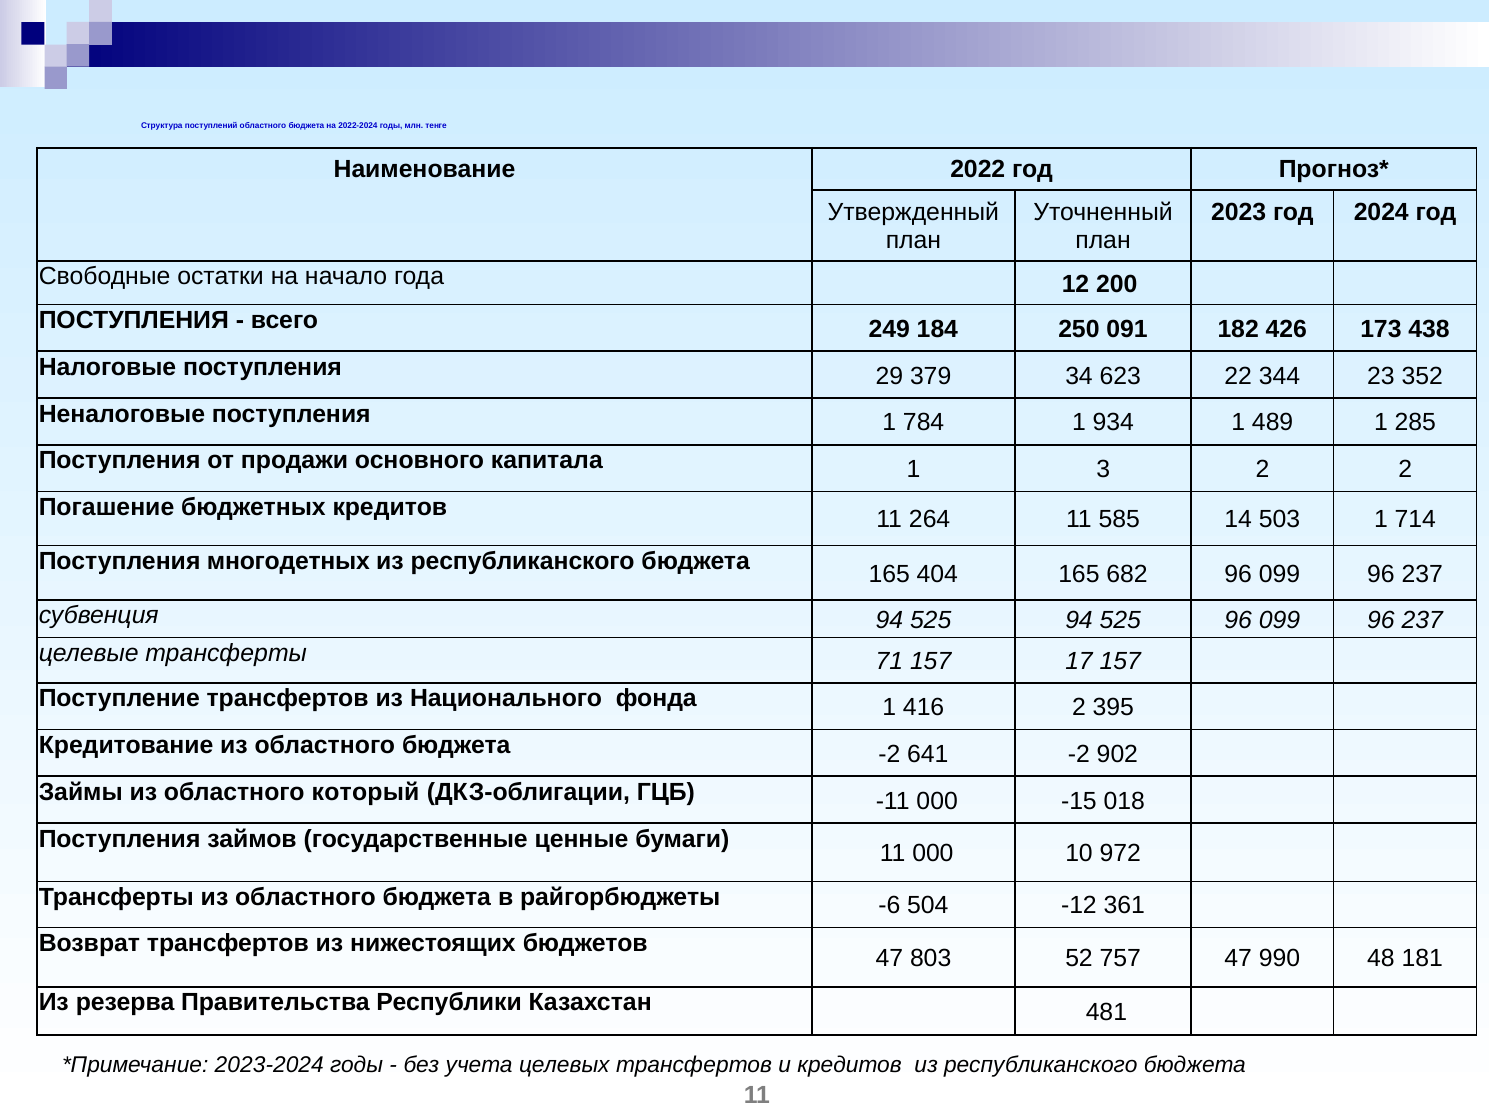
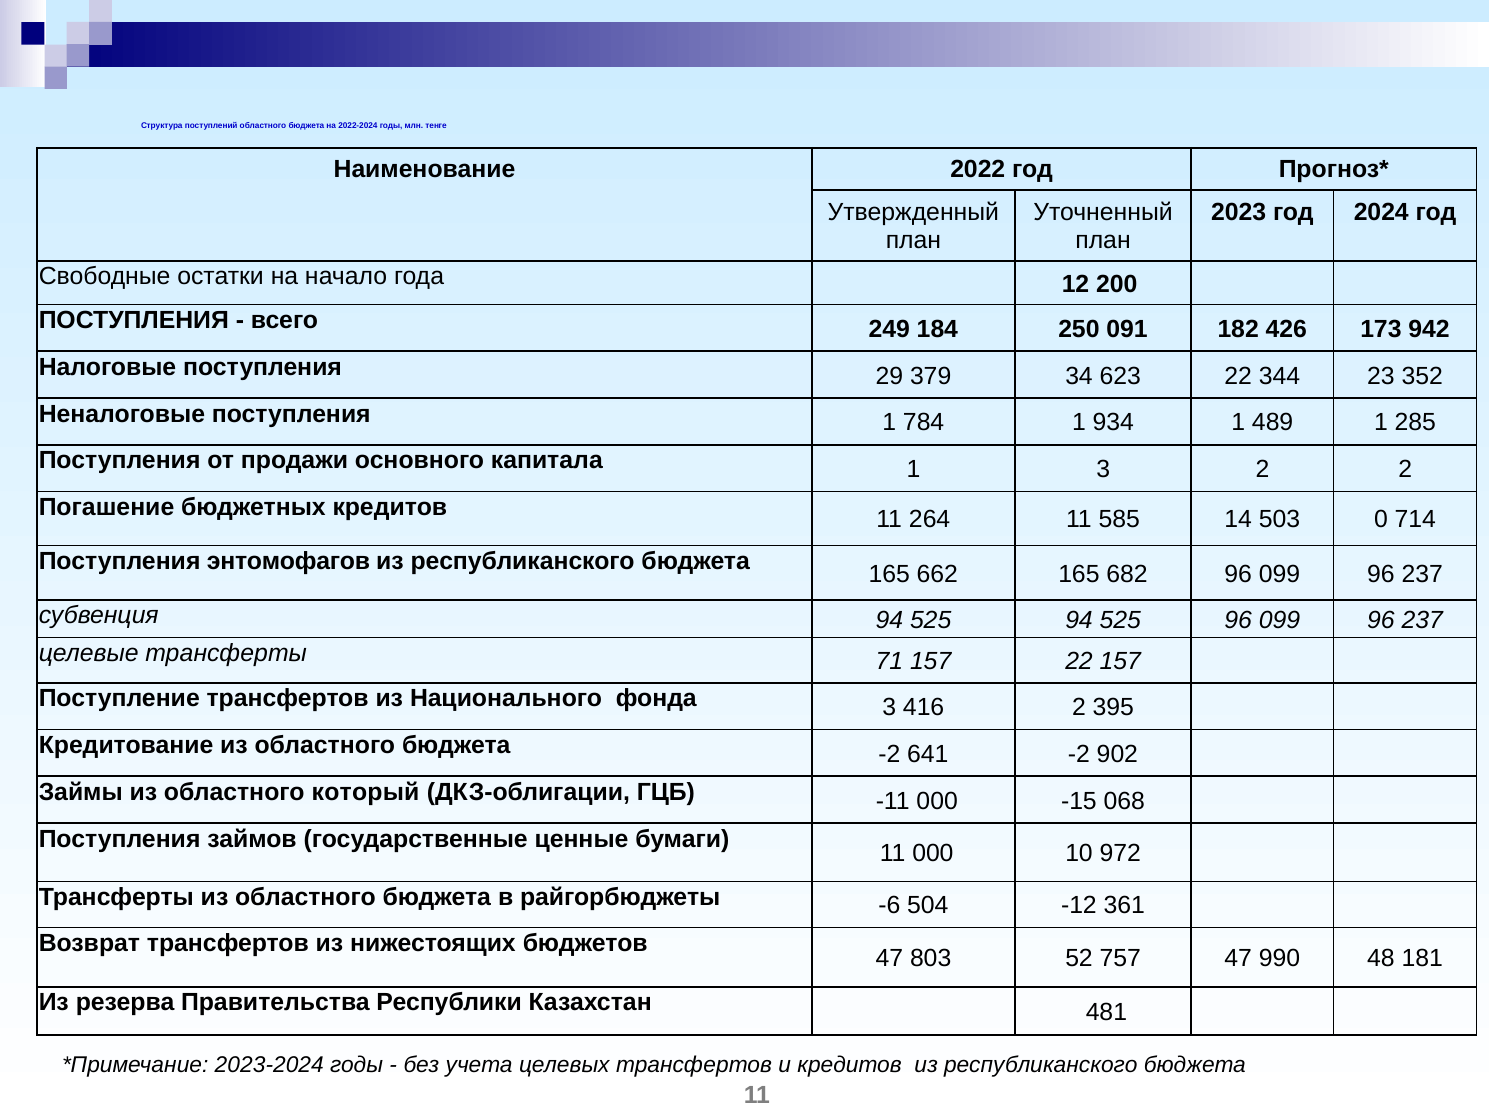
438: 438 -> 942
503 1: 1 -> 0
многодетных: многодетных -> энтомофагов
404: 404 -> 662
157 17: 17 -> 22
фонда 1: 1 -> 3
018: 018 -> 068
